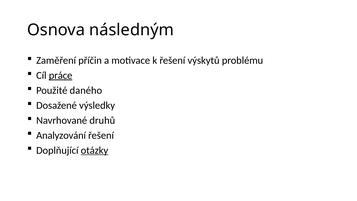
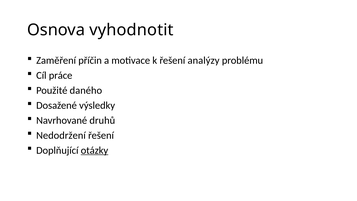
následným: následným -> vyhodnotit
výskytů: výskytů -> analýzy
práce underline: present -> none
Analyzování: Analyzování -> Nedodržení
